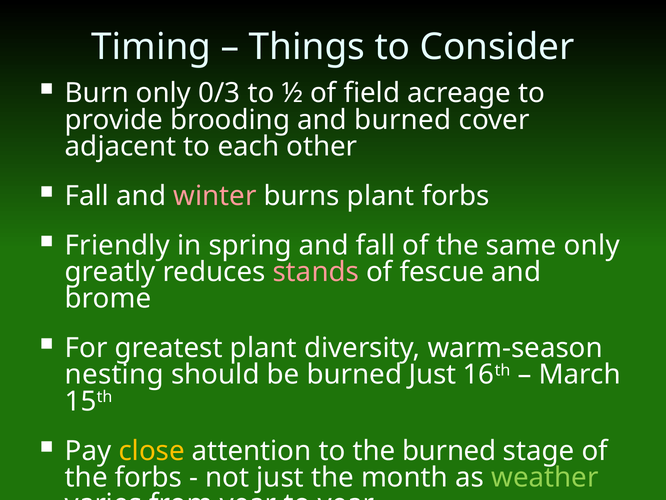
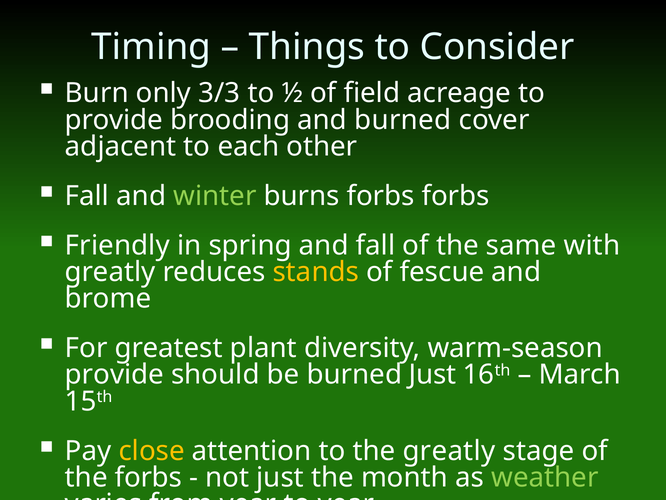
0/3: 0/3 -> 3/3
winter colour: pink -> light green
burns plant: plant -> forbs
same only: only -> with
stands colour: pink -> yellow
nesting at (114, 374): nesting -> provide
the burned: burned -> greatly
